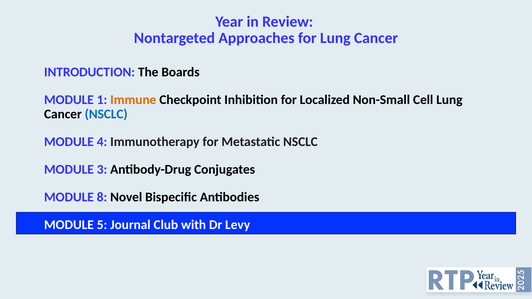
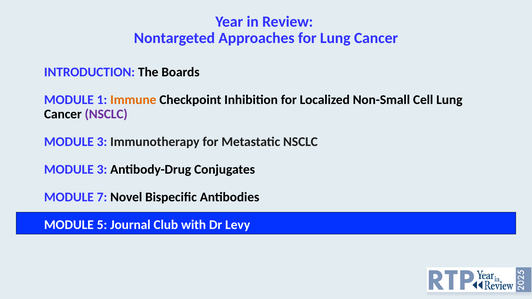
NSCLC at (106, 114) colour: blue -> purple
4 at (102, 142): 4 -> 3
8: 8 -> 7
